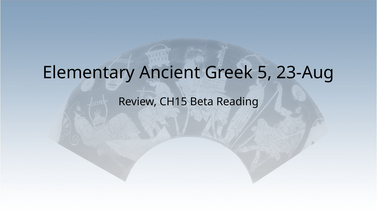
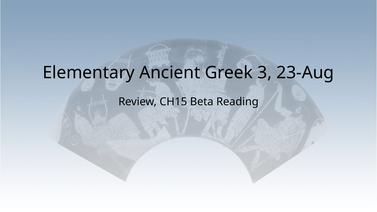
5: 5 -> 3
